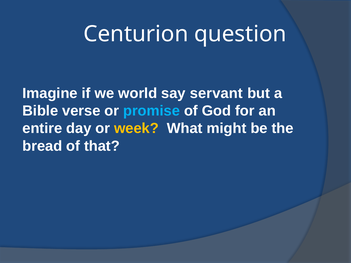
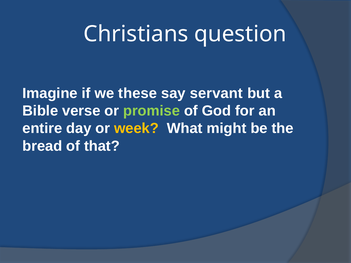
Centurion: Centurion -> Christians
world: world -> these
promise colour: light blue -> light green
